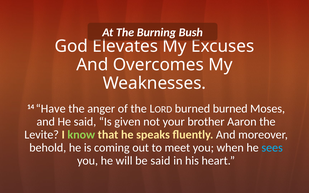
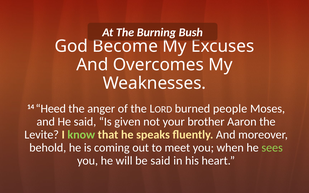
Elevates: Elevates -> Become
Have: Have -> Heed
burned burned: burned -> people
sees colour: light blue -> light green
